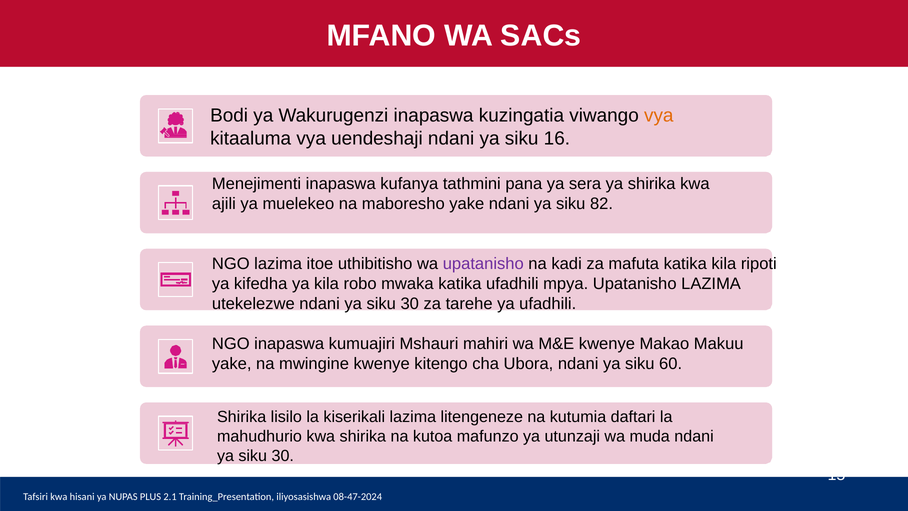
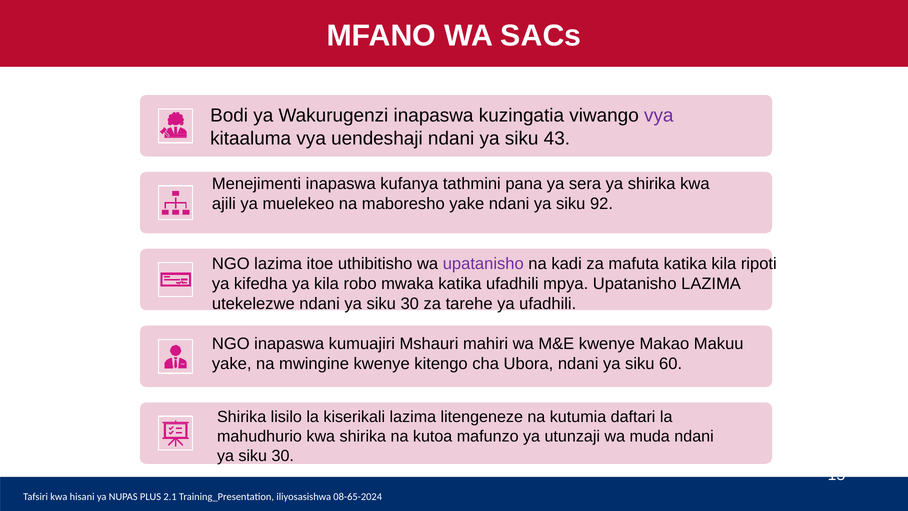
vya at (659, 115) colour: orange -> purple
16: 16 -> 43
82: 82 -> 92
08-47-2024: 08-47-2024 -> 08-65-2024
